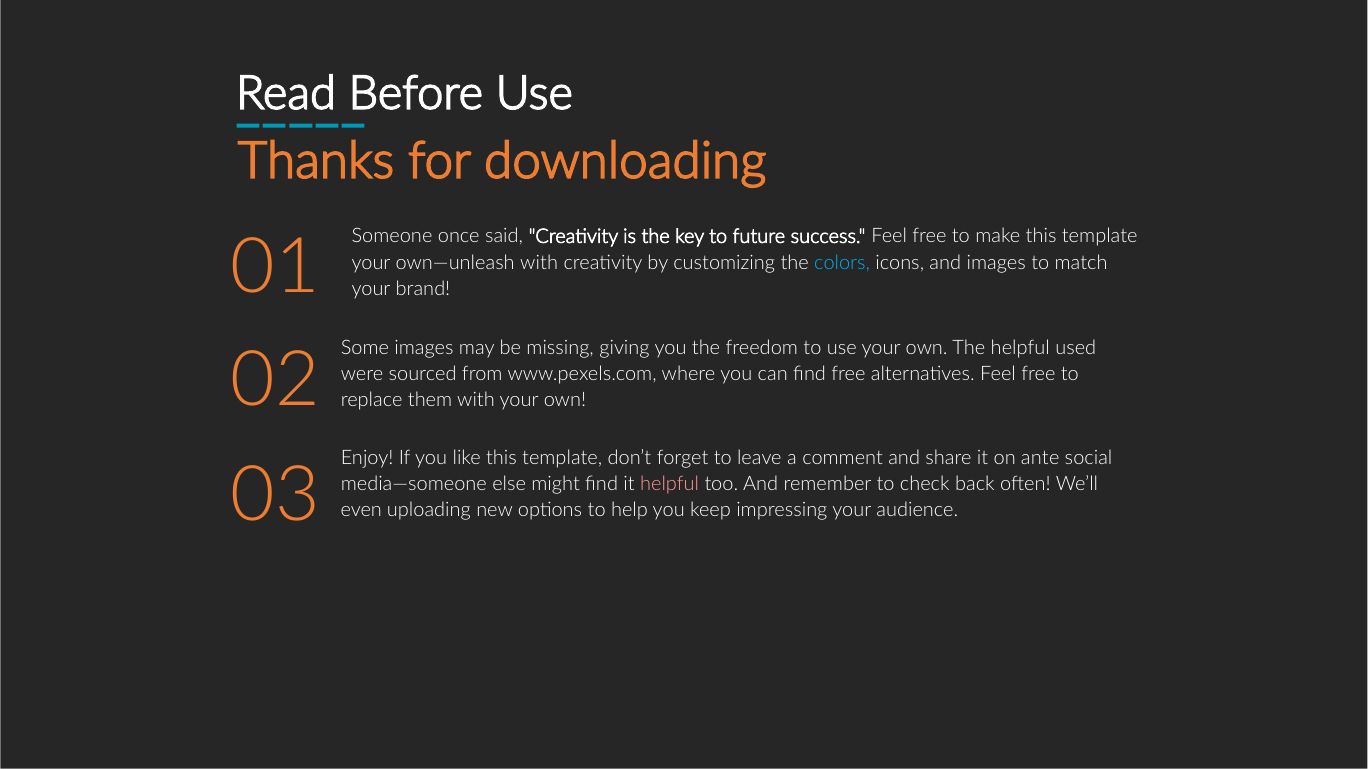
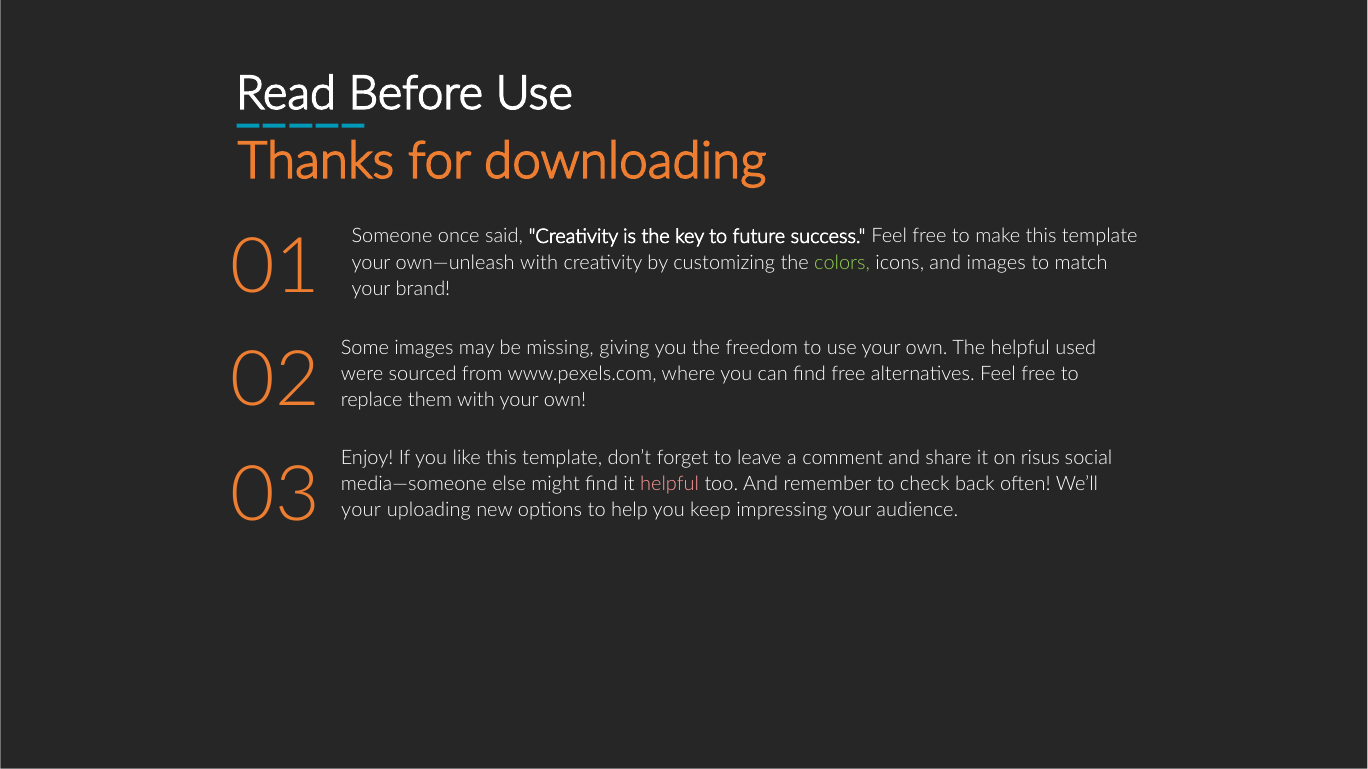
colors colour: light blue -> light green
ante: ante -> risus
even at (361, 511): even -> your
